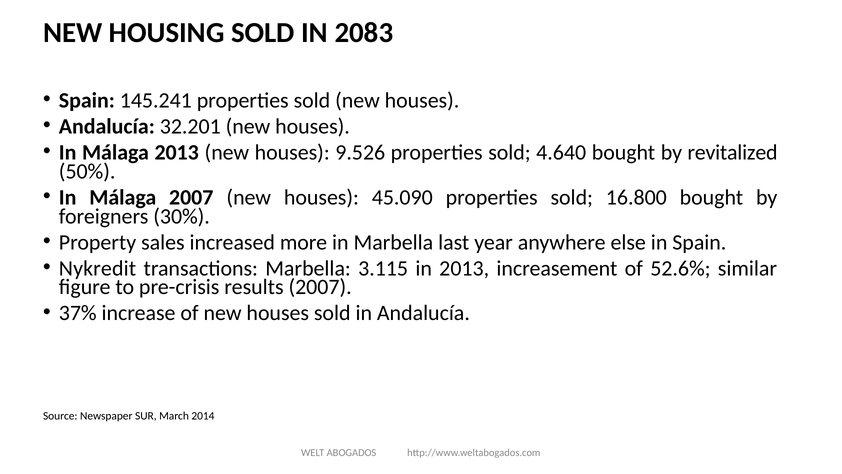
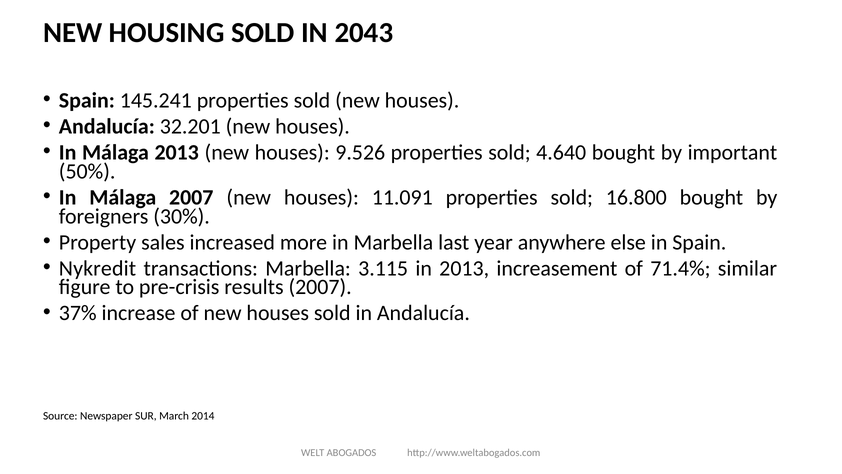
2083: 2083 -> 2043
revitalized: revitalized -> important
45.090: 45.090 -> 11.091
52.6%: 52.6% -> 71.4%
